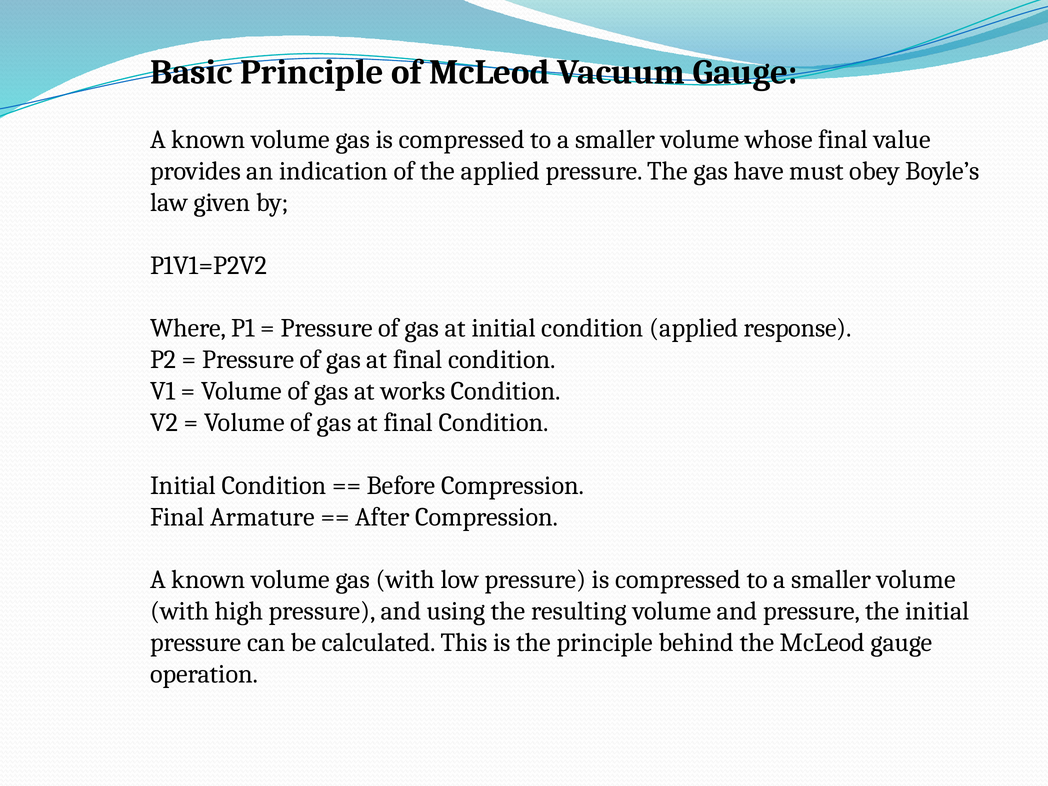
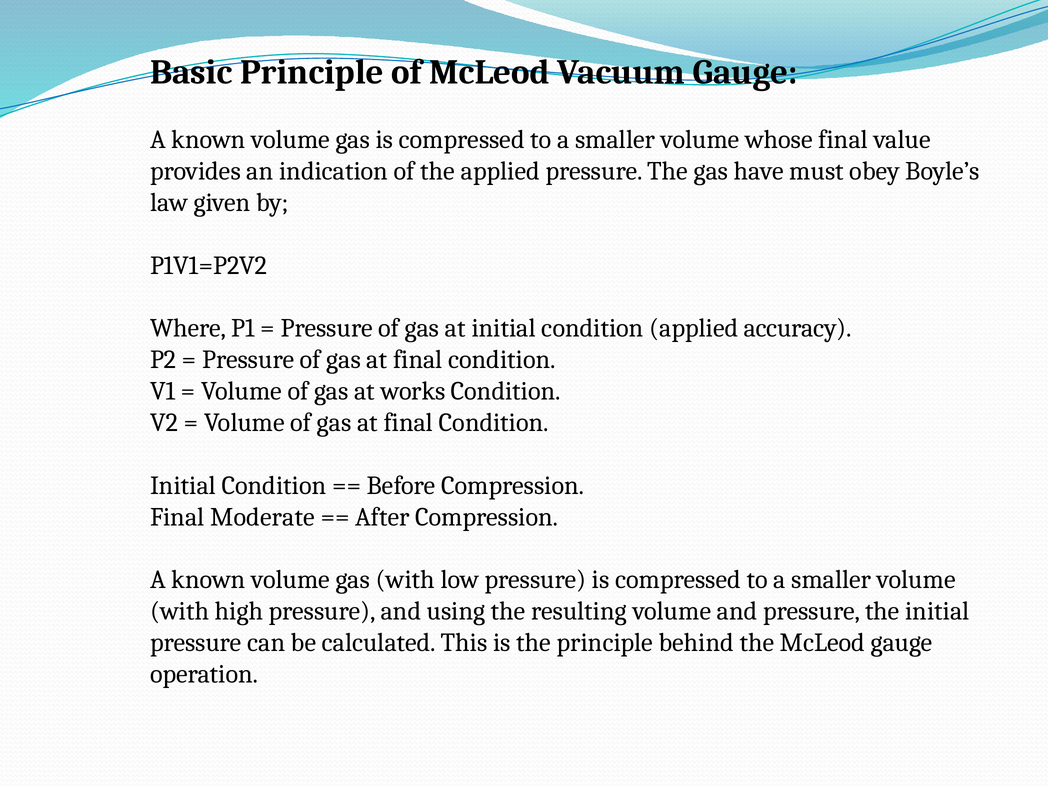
response: response -> accuracy
Armature: Armature -> Moderate
